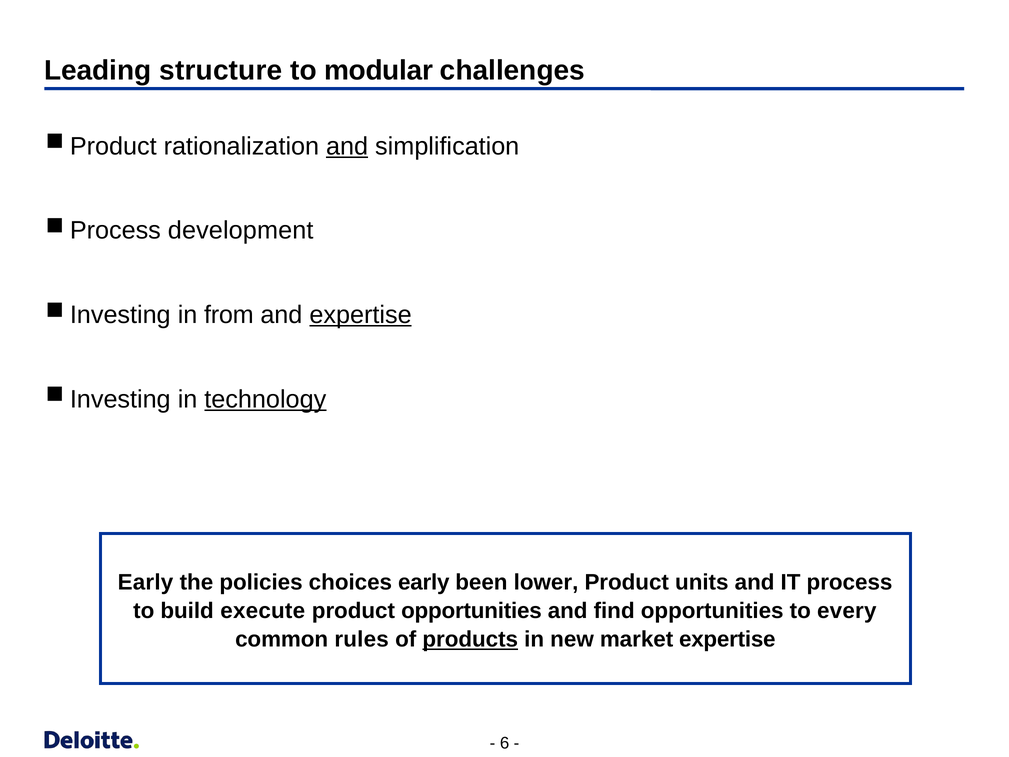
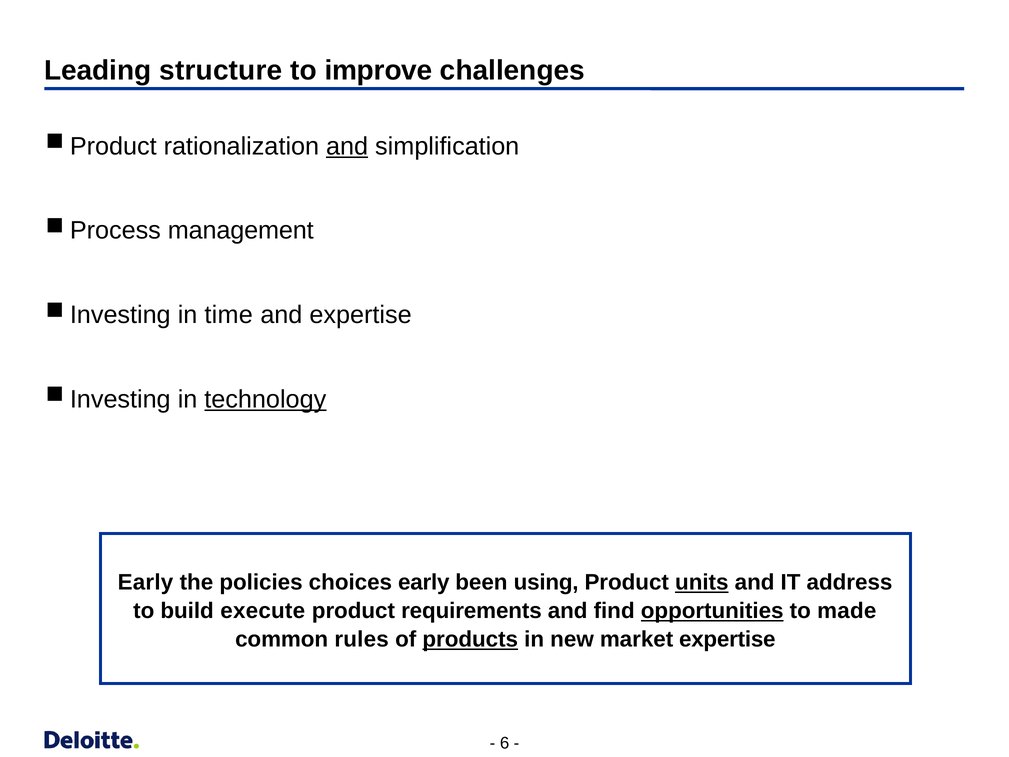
modular: modular -> improve
development: development -> management
from: from -> time
expertise at (361, 315) underline: present -> none
lower: lower -> using
units underline: none -> present
process: process -> address
product opportunities: opportunities -> requirements
opportunities at (712, 611) underline: none -> present
every: every -> made
